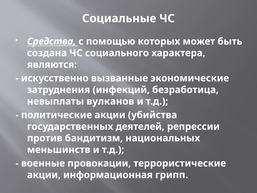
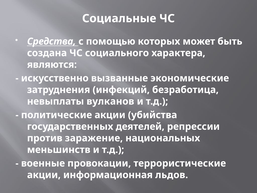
бандитизм: бандитизм -> заражение
грипп: грипп -> льдов
